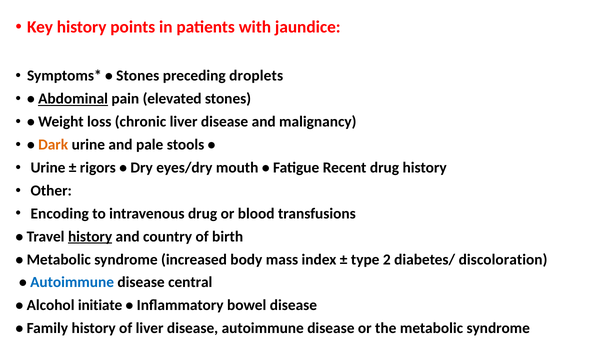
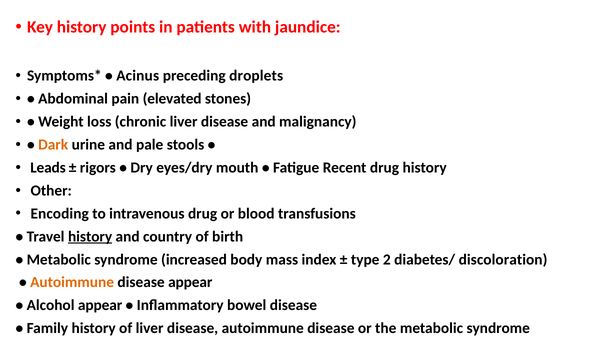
Stones at (138, 76): Stones -> Acinus
Abdominal underline: present -> none
Urine at (48, 168): Urine -> Leads
Autoimmune at (72, 283) colour: blue -> orange
disease central: central -> appear
Alcohol initiate: initiate -> appear
